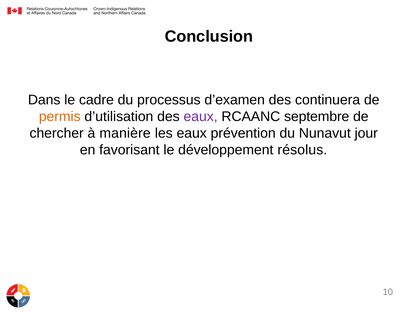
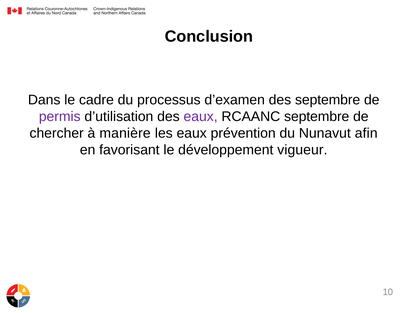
des continuera: continuera -> septembre
permis colour: orange -> purple
jour: jour -> afin
résolus: résolus -> vigueur
